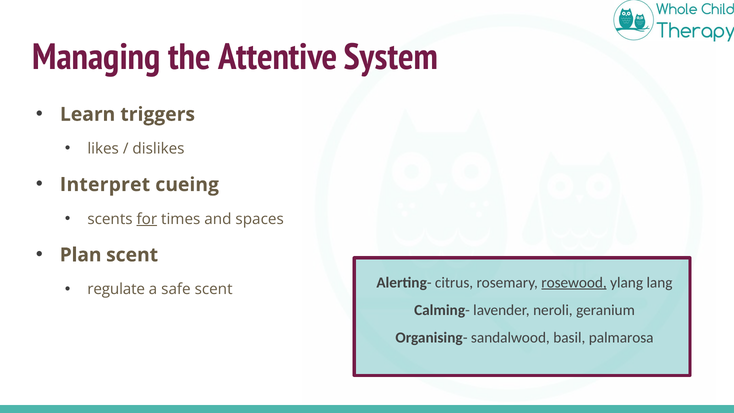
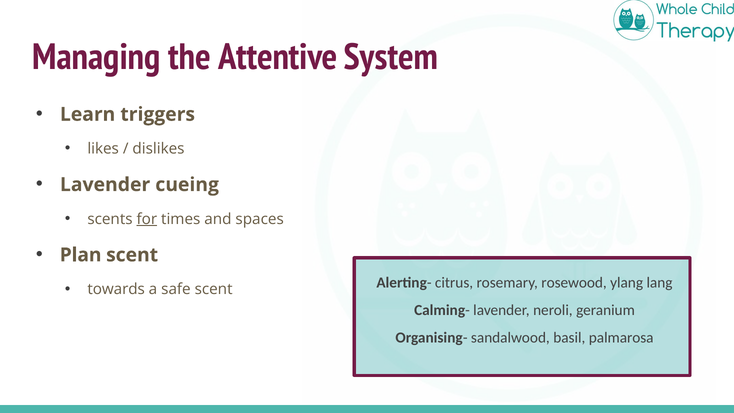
Interpret at (105, 185): Interpret -> Lavender
regulate: regulate -> towards
rosewood underline: present -> none
